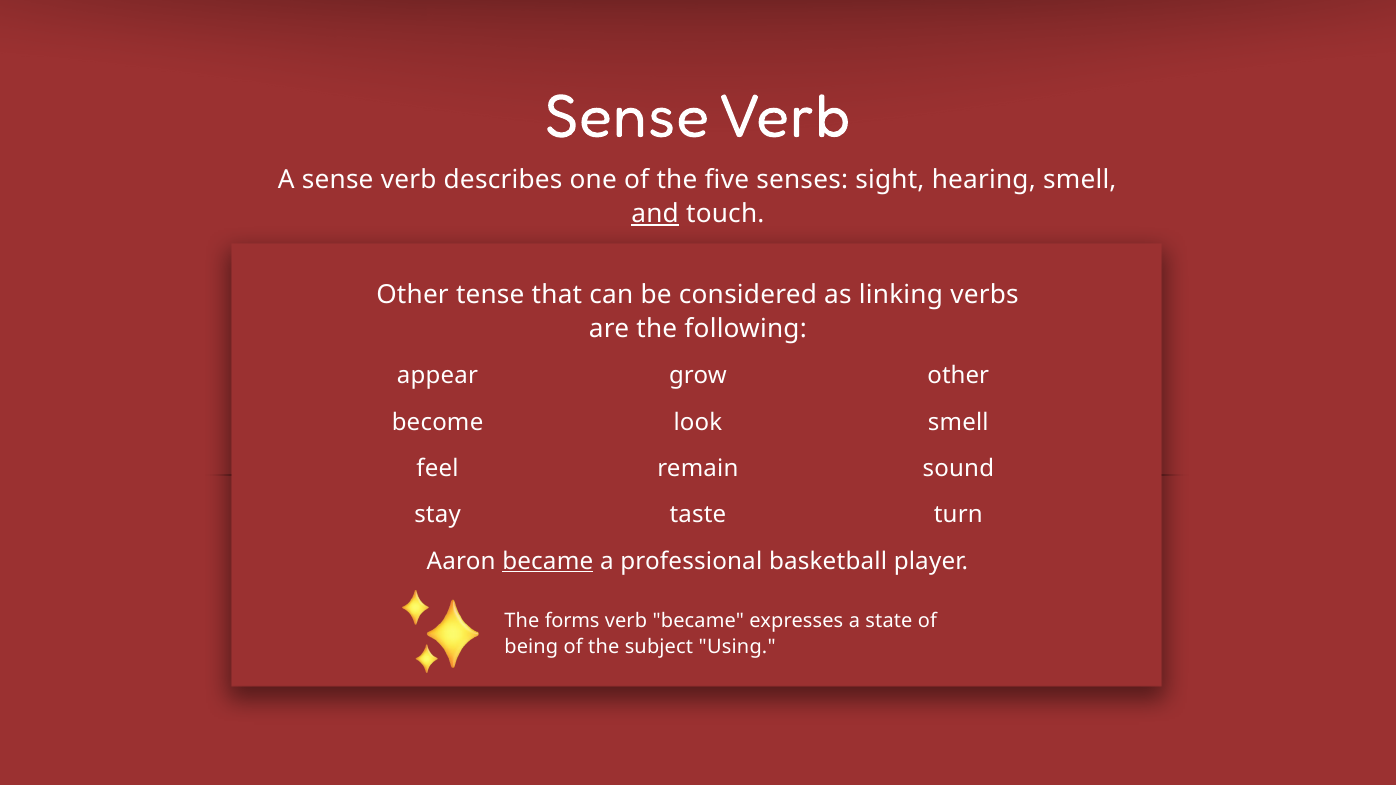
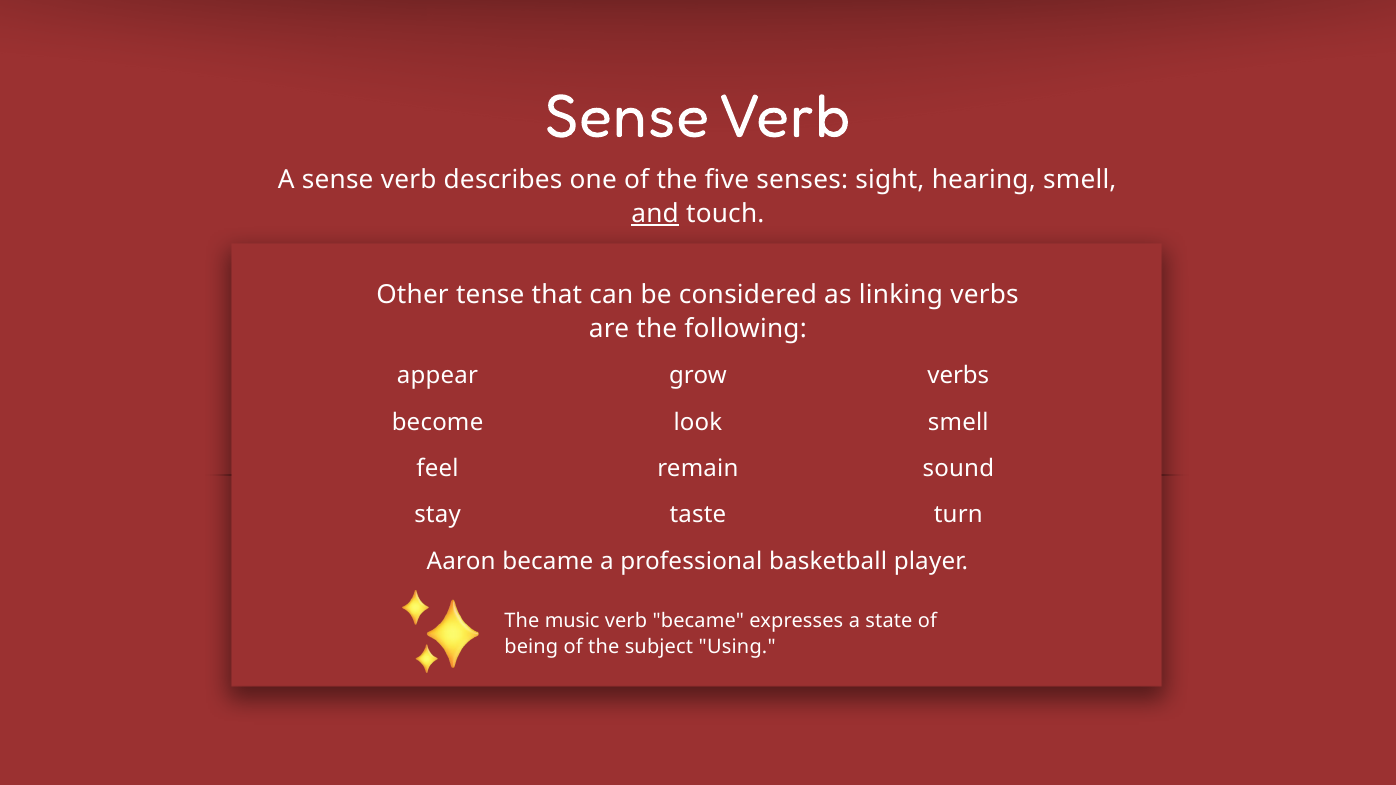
other at (958, 376): other -> verbs
became at (548, 561) underline: present -> none
forms: forms -> music
